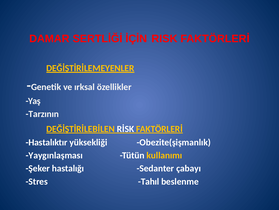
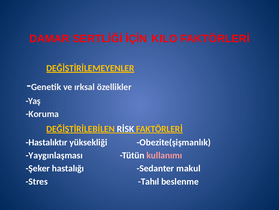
RISK: RISK -> KILO
Tarzının: Tarzının -> Koruma
kullanımı colour: yellow -> pink
çabayı: çabayı -> makul
